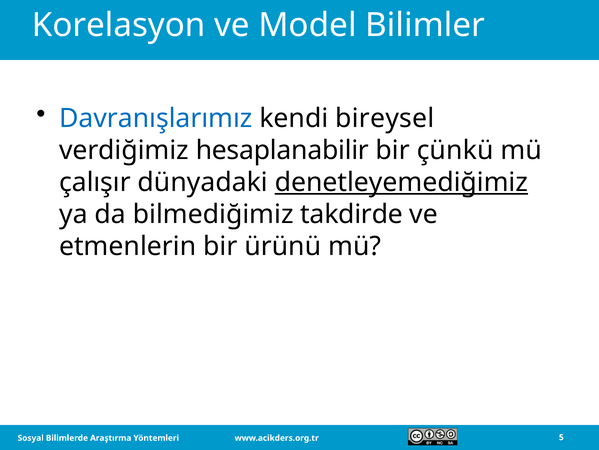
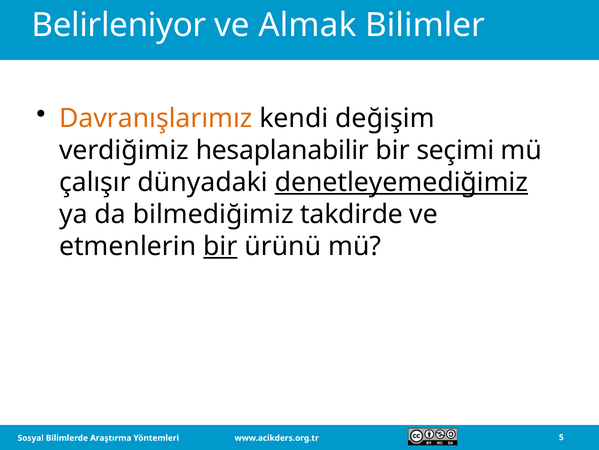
Korelasyon: Korelasyon -> Belirleniyor
Model: Model -> Almak
Davranışlarımız colour: blue -> orange
bireysel: bireysel -> değişim
çünkü: çünkü -> seçimi
bir at (220, 246) underline: none -> present
